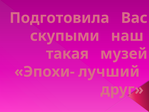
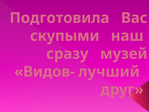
такая: такая -> сразу
Эпохи-: Эпохи- -> Видов-
